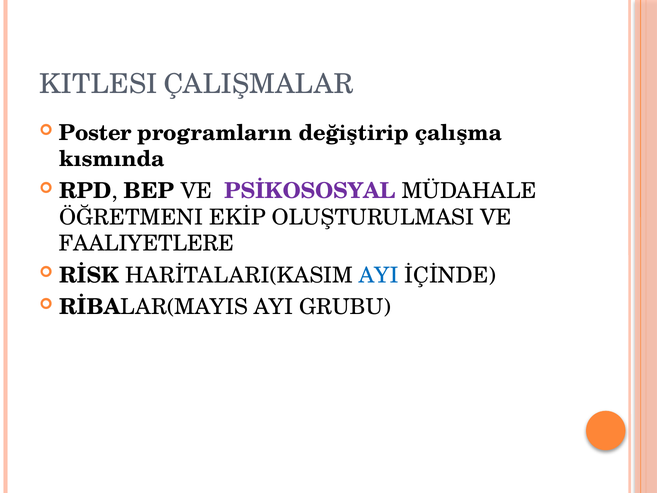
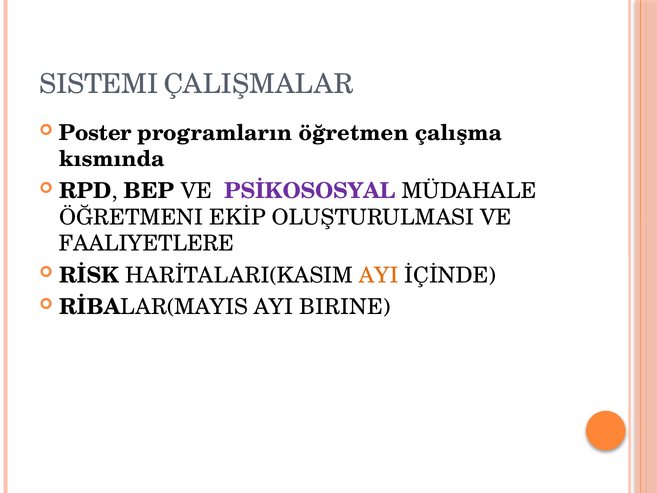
KITLESI: KITLESI -> SISTEMI
değiştirip: değiştirip -> öğretmen
AYI at (379, 275) colour: blue -> orange
GRUBU: GRUBU -> BIRINE
